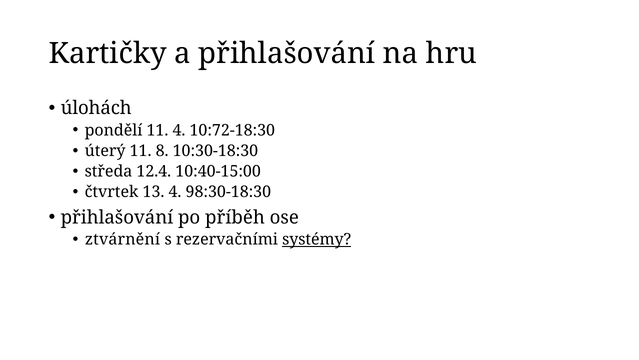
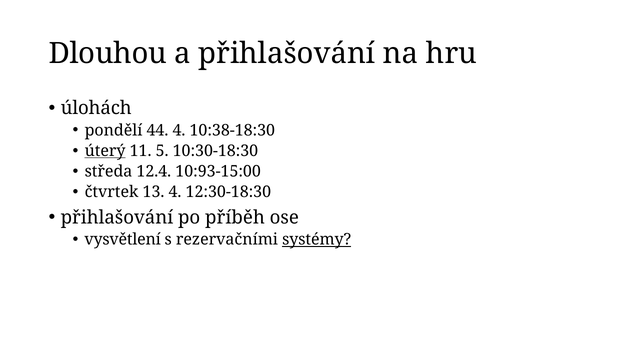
Kartičky: Kartičky -> Dlouhou
pondělí 11: 11 -> 44
10:72-18:30: 10:72-18:30 -> 10:38-18:30
úterý underline: none -> present
8: 8 -> 5
10:40-15:00: 10:40-15:00 -> 10:93-15:00
98:30-18:30: 98:30-18:30 -> 12:30-18:30
ztvárnění: ztvárnění -> vysvětlení
